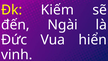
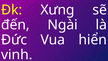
Kiếm: Kiếm -> Xưng
